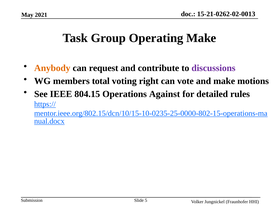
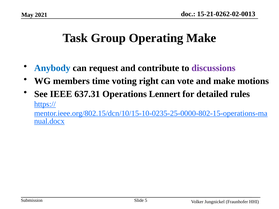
Anybody colour: orange -> blue
total: total -> time
804.15: 804.15 -> 637.31
Against: Against -> Lennert
